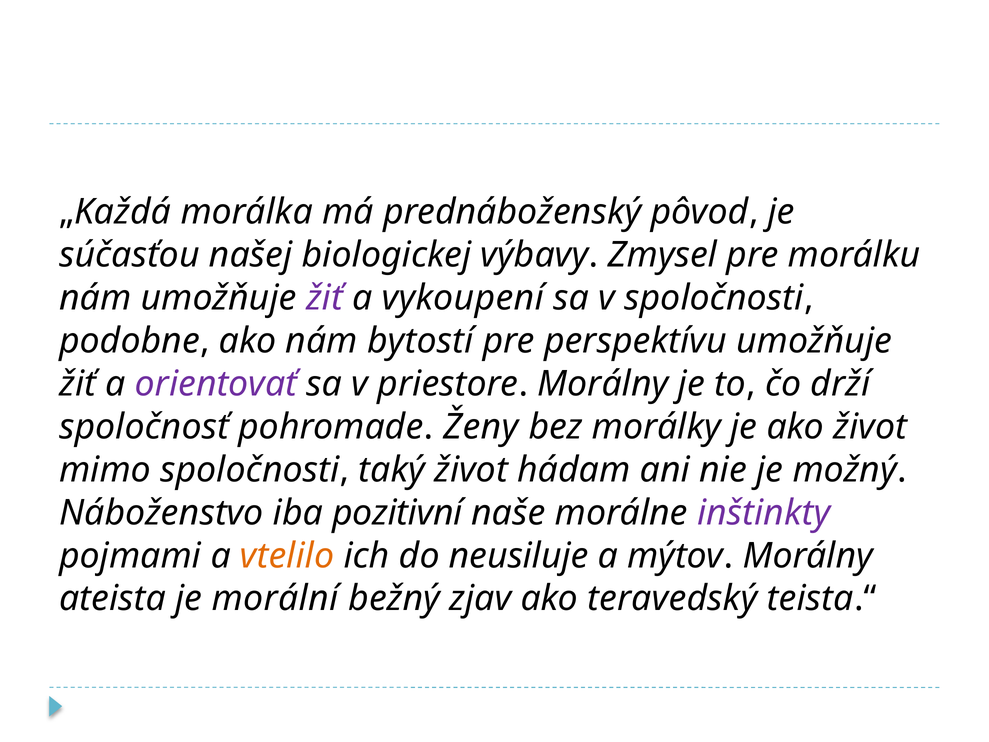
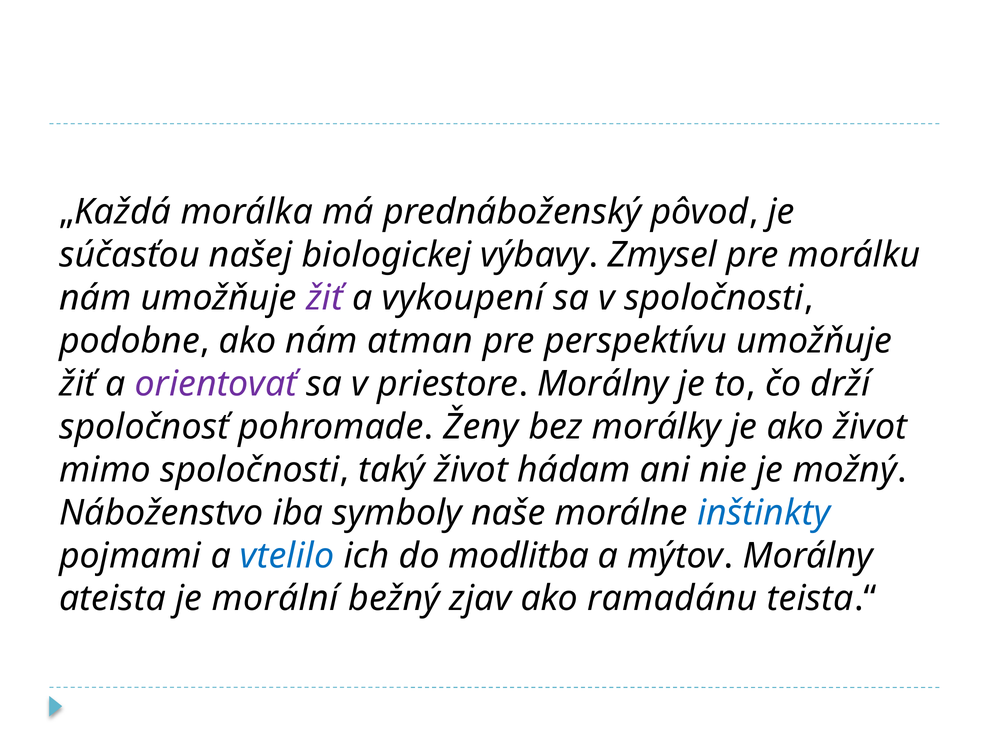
bytostí: bytostí -> atman
pozitivní: pozitivní -> symboly
inštinkty colour: purple -> blue
vtelilo colour: orange -> blue
neusiluje: neusiluje -> modlitba
teravedský: teravedský -> ramadánu
